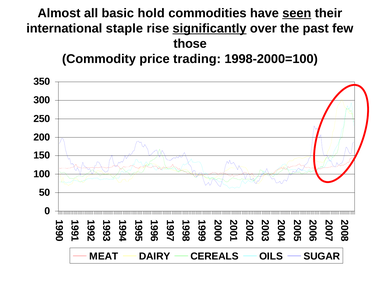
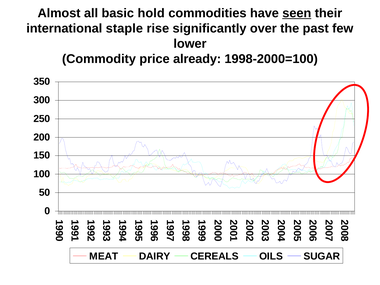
significantly underline: present -> none
those: those -> lower
trading: trading -> already
